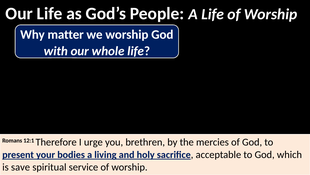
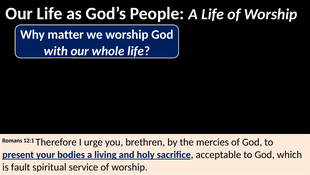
save: save -> fault
